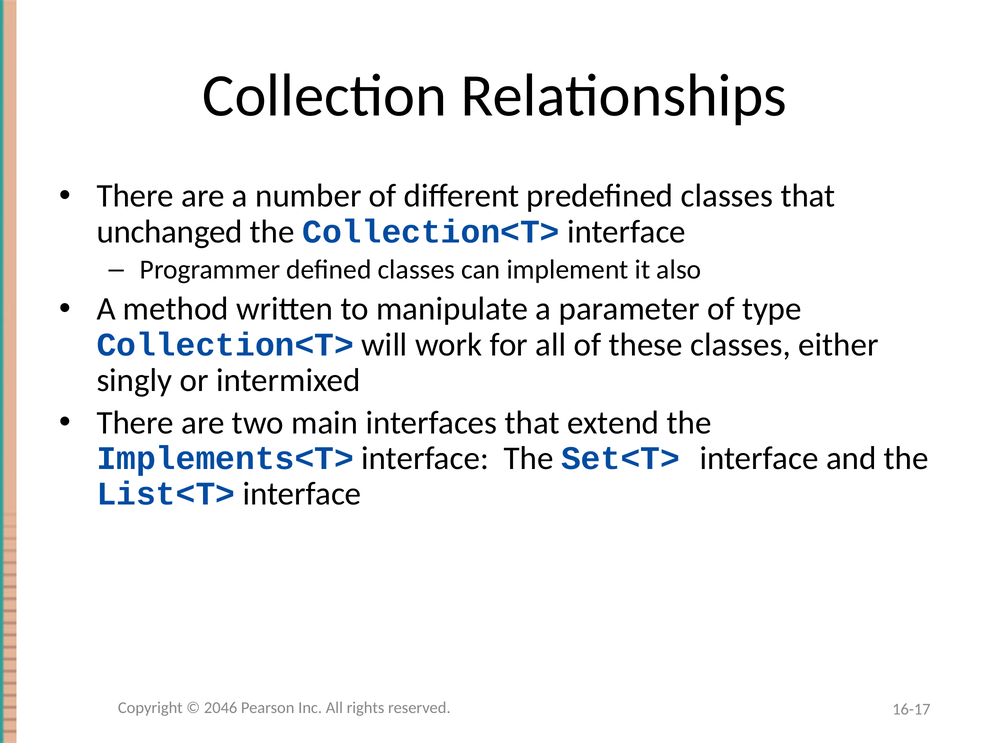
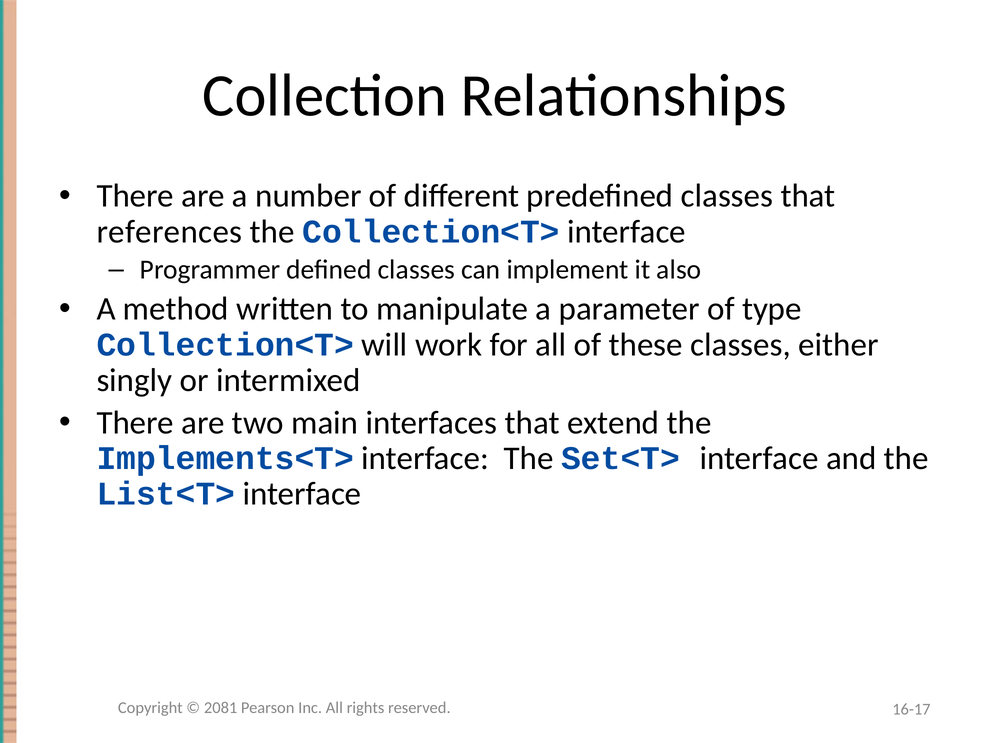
unchanged: unchanged -> references
2046: 2046 -> 2081
